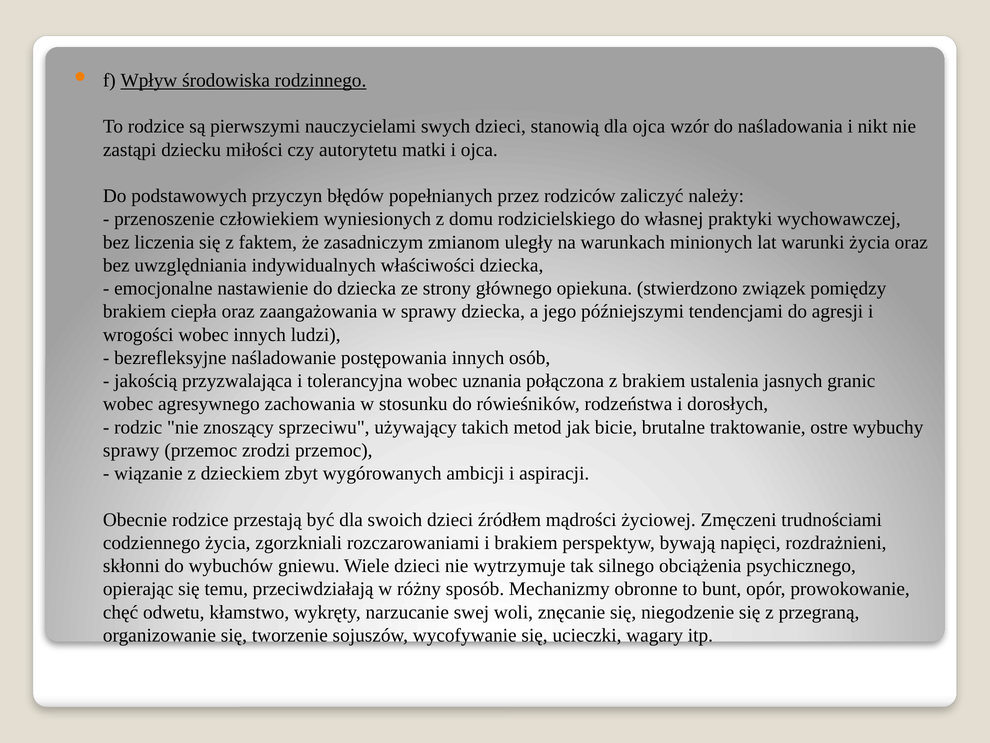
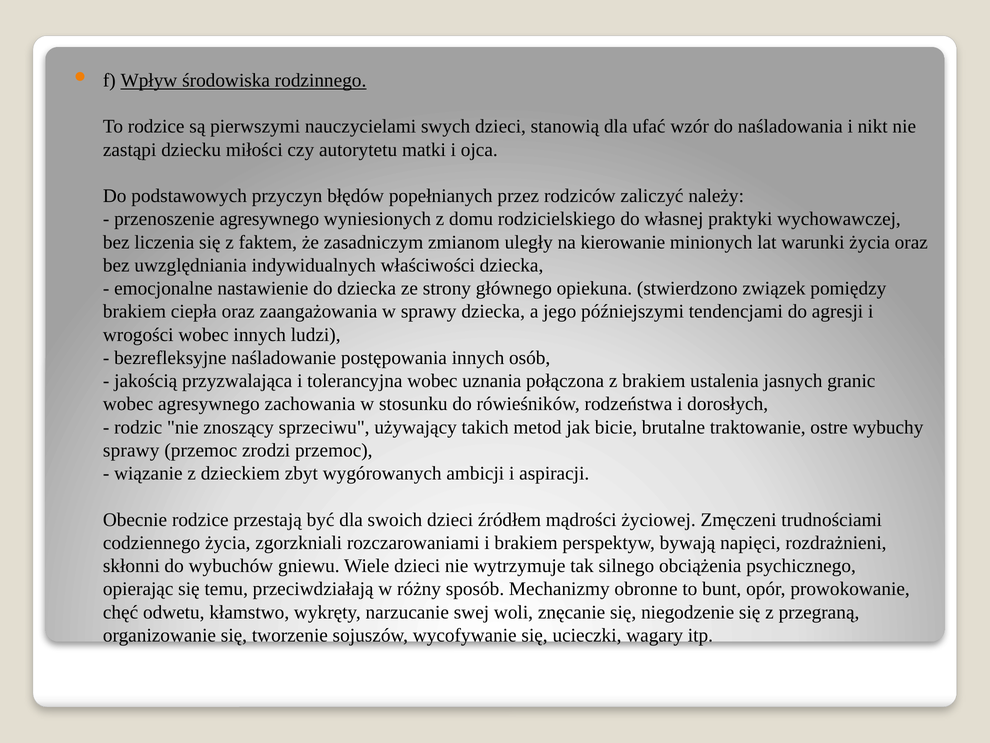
dla ojca: ojca -> ufać
przenoszenie człowiekiem: człowiekiem -> agresywnego
warunkach: warunkach -> kierowanie
